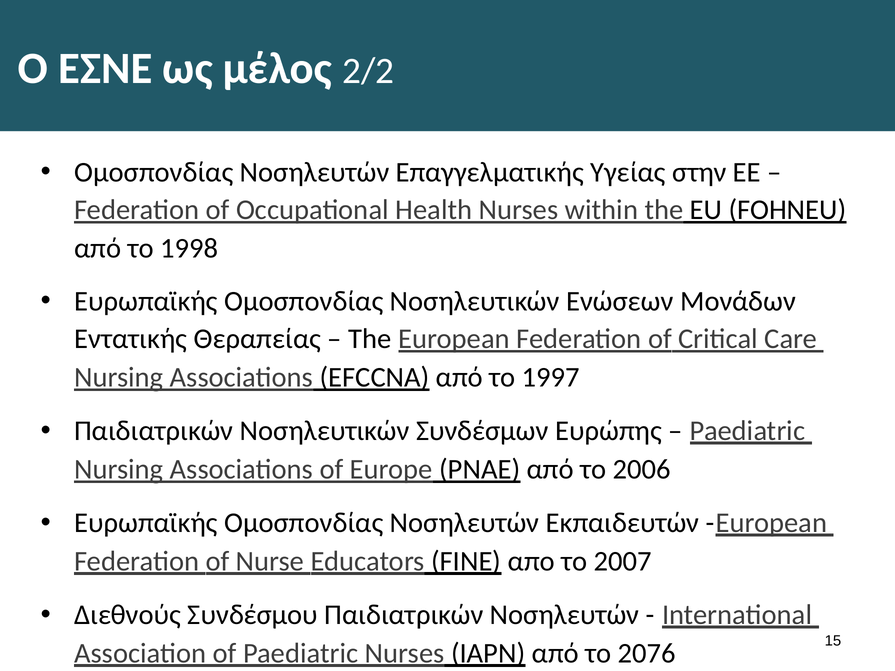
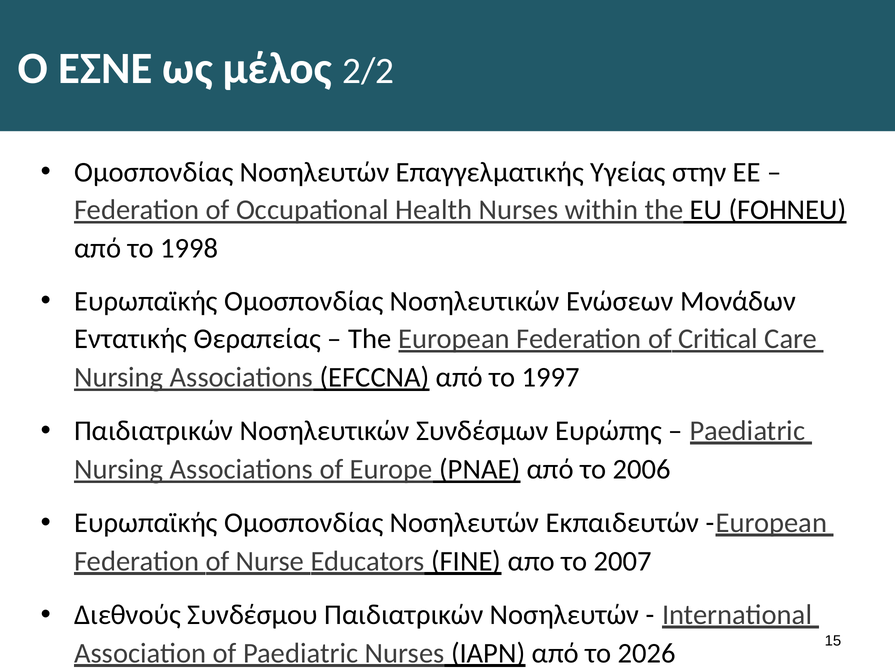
2076: 2076 -> 2026
